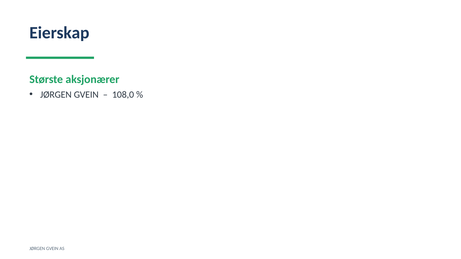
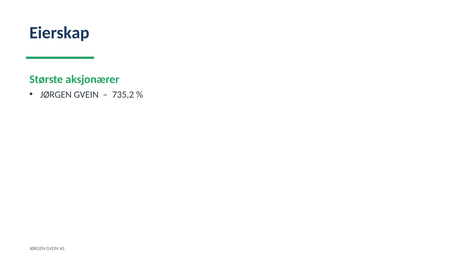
108,0: 108,0 -> 735,2
